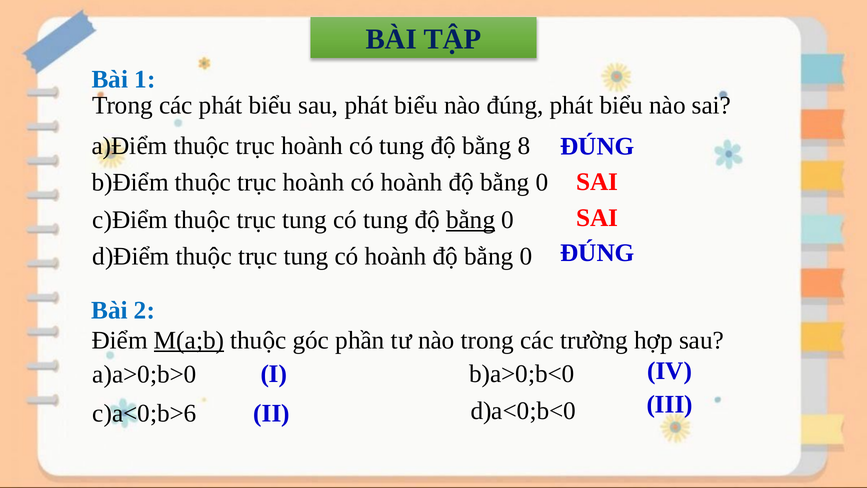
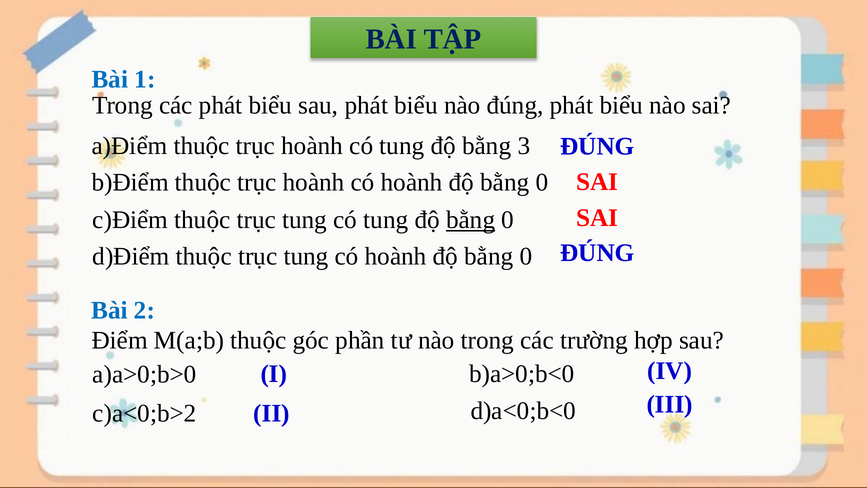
8: 8 -> 3
M(a;b underline: present -> none
c)a<0;b>6: c)a<0;b>6 -> c)a<0;b>2
